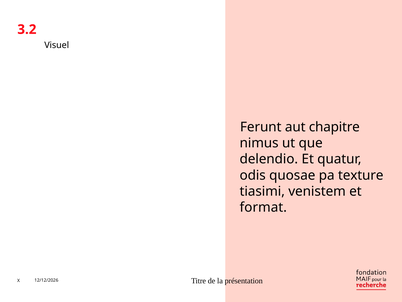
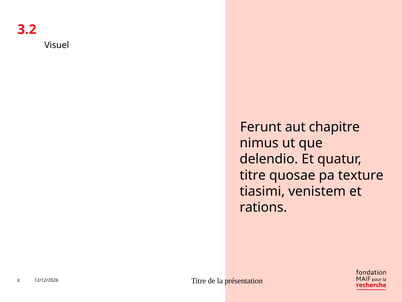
odis at (253, 175): odis -> titre
format: format -> rations
